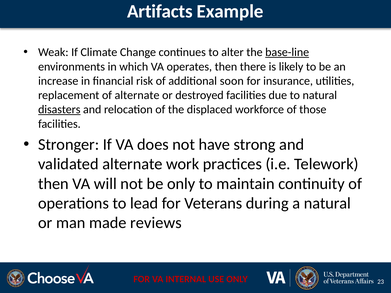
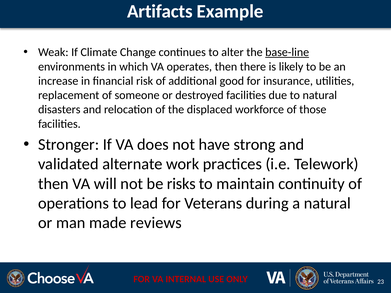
soon: soon -> good
of alternate: alternate -> someone
disasters underline: present -> none
be only: only -> risks
